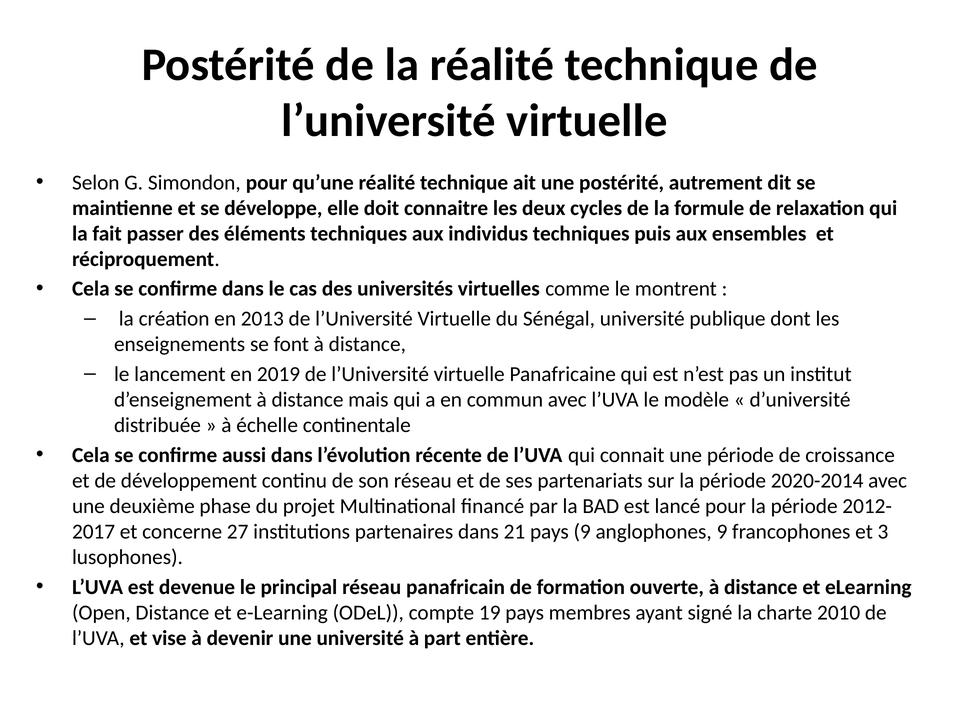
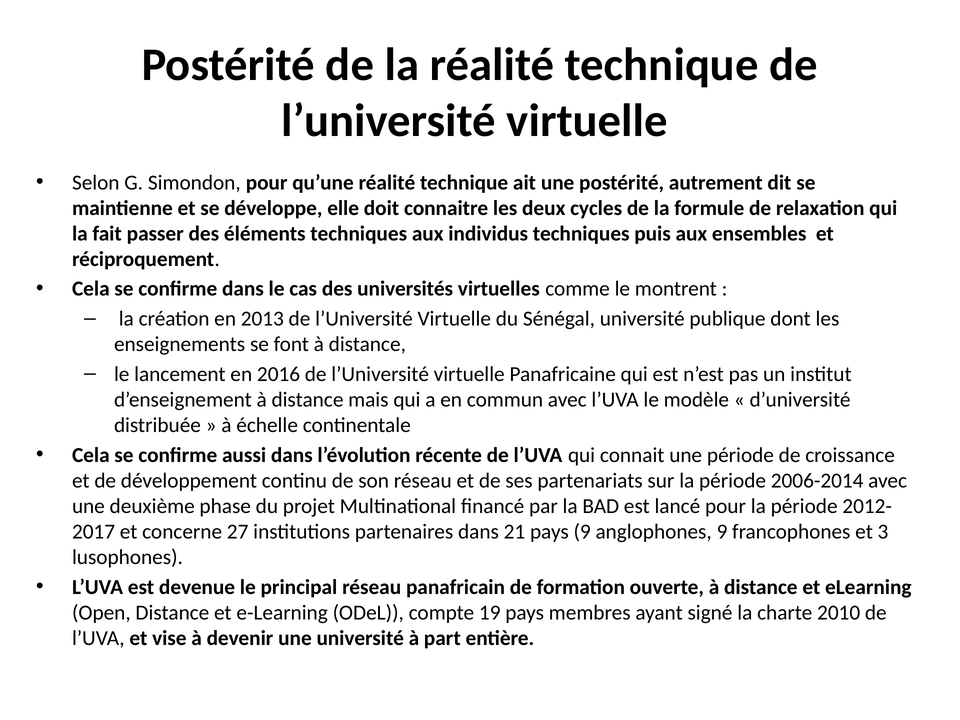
2019: 2019 -> 2016
2020-2014: 2020-2014 -> 2006-2014
